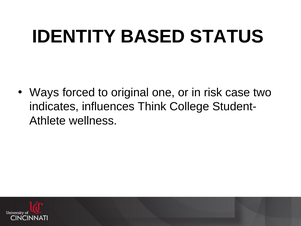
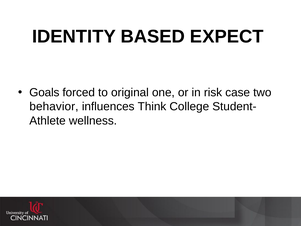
STATUS: STATUS -> EXPECT
Ways: Ways -> Goals
indicates: indicates -> behavior
